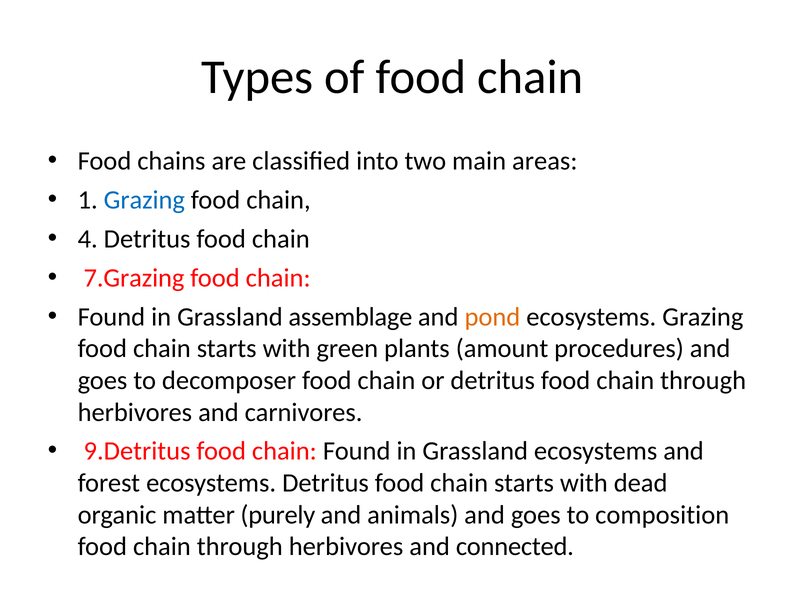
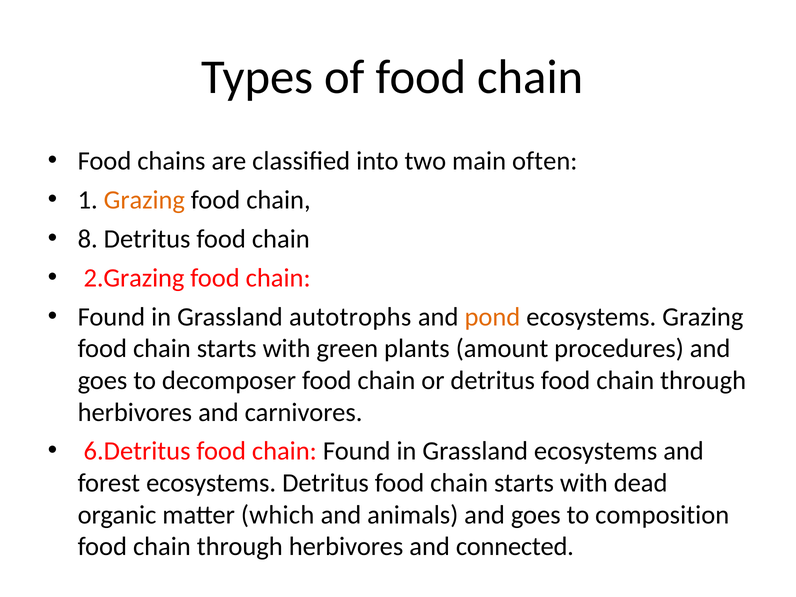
areas: areas -> often
Grazing at (144, 200) colour: blue -> orange
4: 4 -> 8
7.Grazing: 7.Grazing -> 2.Grazing
assemblage: assemblage -> autotrophs
9.Detritus: 9.Detritus -> 6.Detritus
purely: purely -> which
